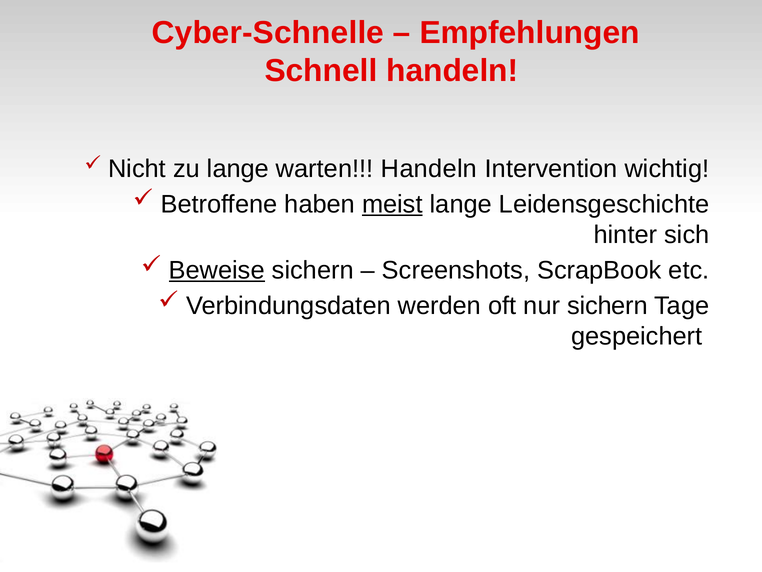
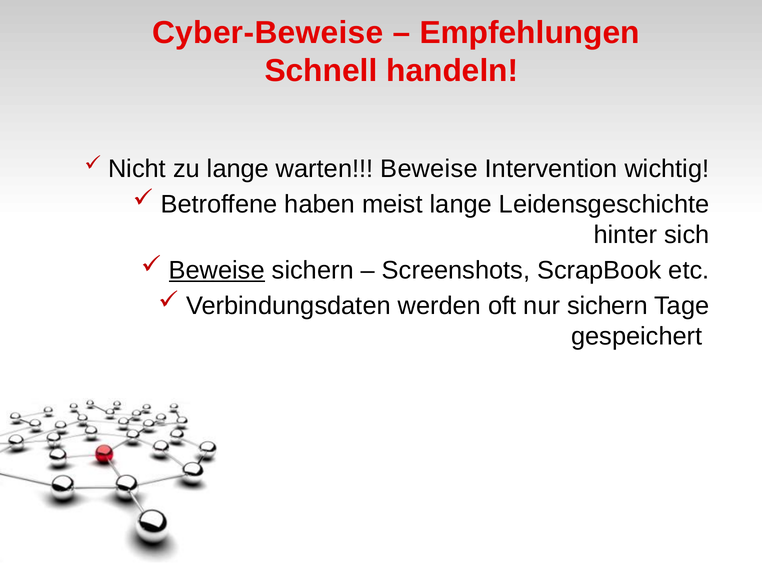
Cyber-Schnelle: Cyber-Schnelle -> Cyber-Beweise
warten Handeln: Handeln -> Beweise
meist underline: present -> none
